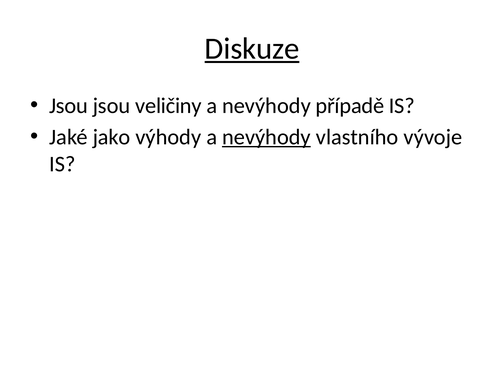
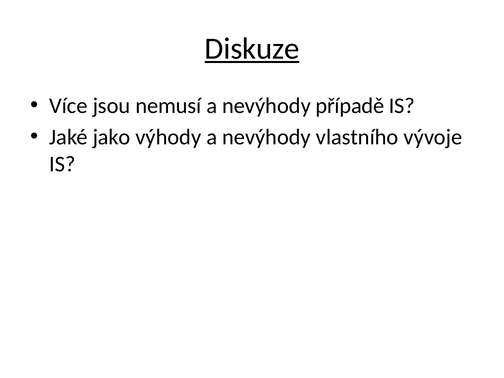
Jsou at (68, 106): Jsou -> Více
veličiny: veličiny -> nemusí
nevýhody at (266, 137) underline: present -> none
